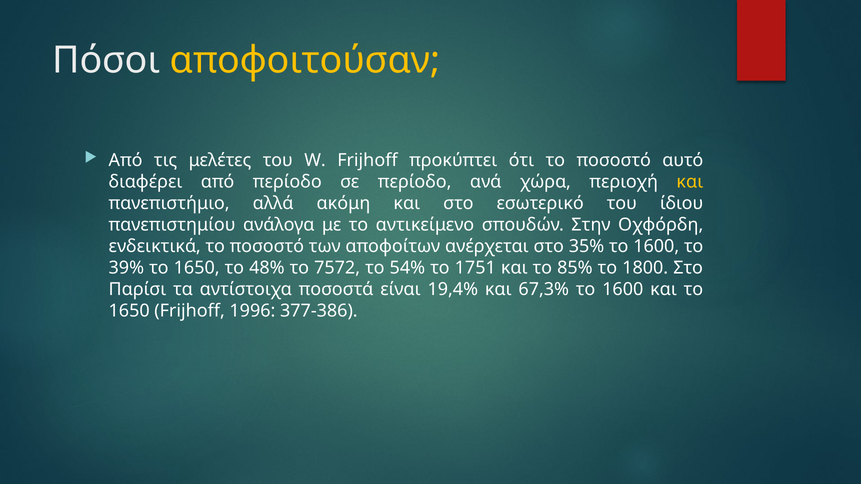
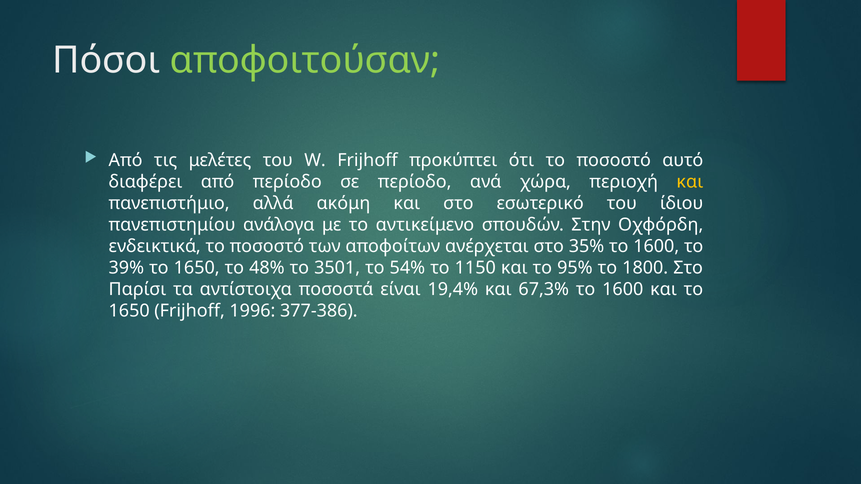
αποφοιτούσαν colour: yellow -> light green
7572: 7572 -> 3501
1751: 1751 -> 1150
85%: 85% -> 95%
